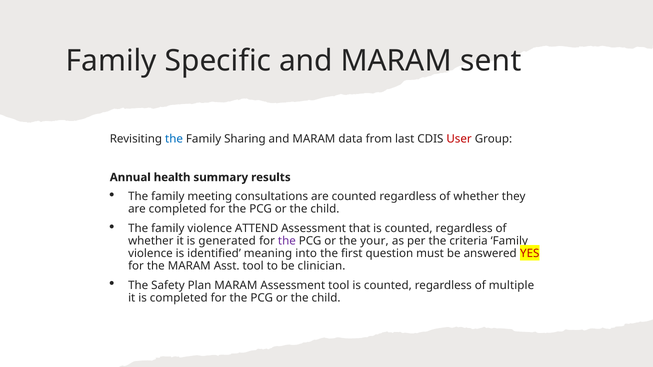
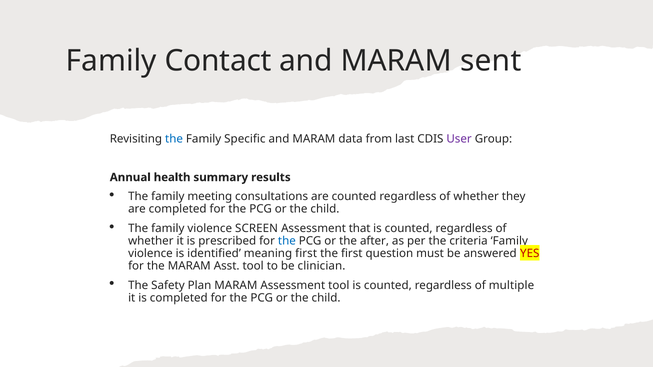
Specific: Specific -> Contact
Sharing: Sharing -> Specific
User colour: red -> purple
ATTEND: ATTEND -> SCREEN
generated: generated -> prescribed
the at (287, 241) colour: purple -> blue
your: your -> after
meaning into: into -> first
